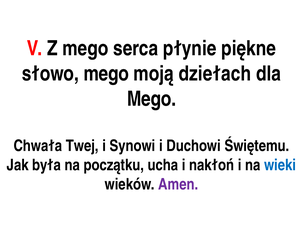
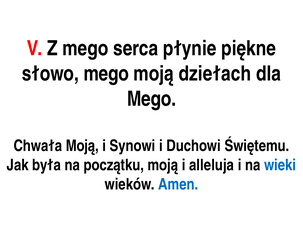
Chwała Twej: Twej -> Moją
początku ucha: ucha -> moją
nakłoń: nakłoń -> alleluja
Amen colour: purple -> blue
